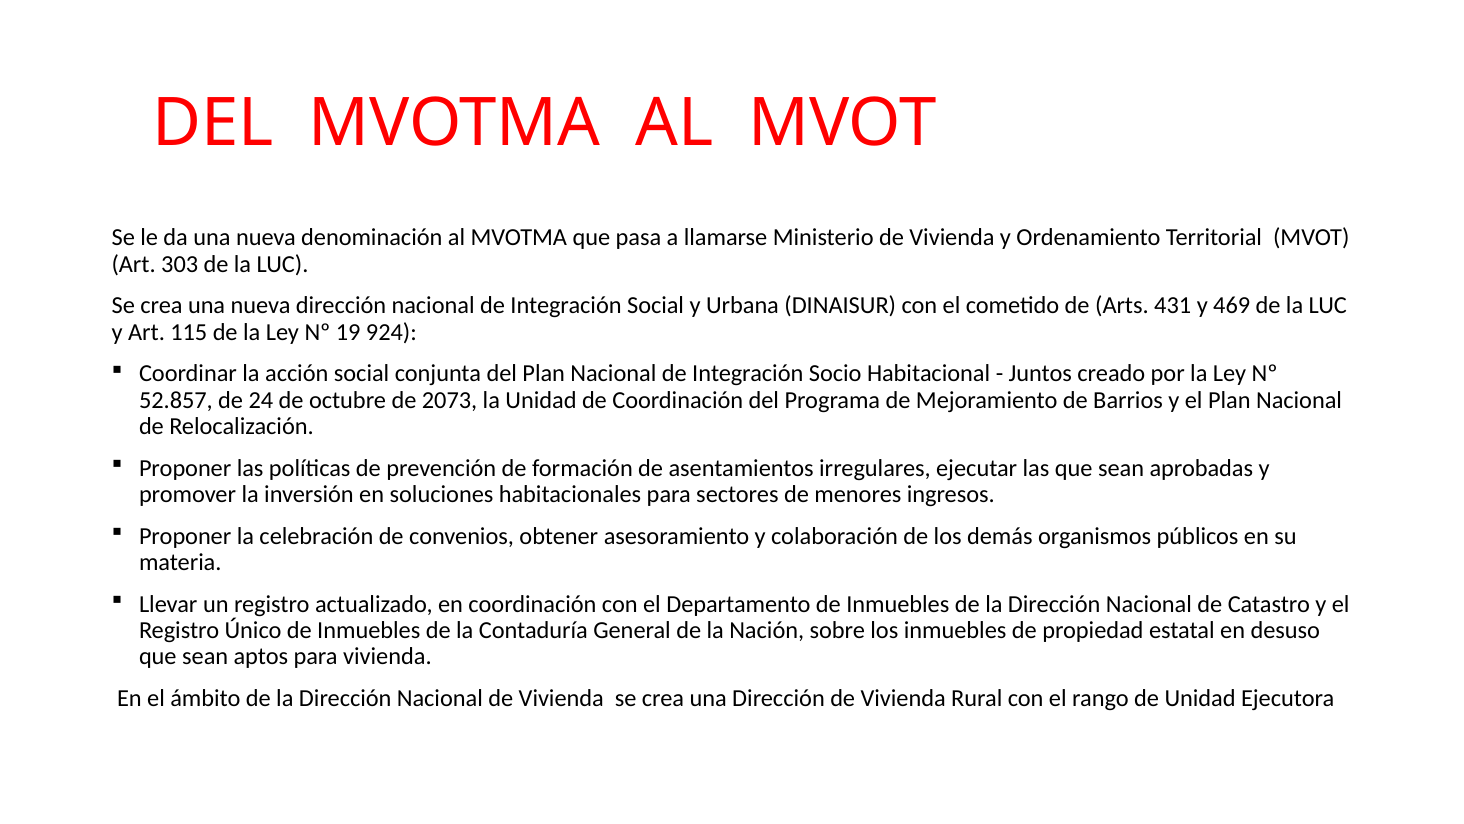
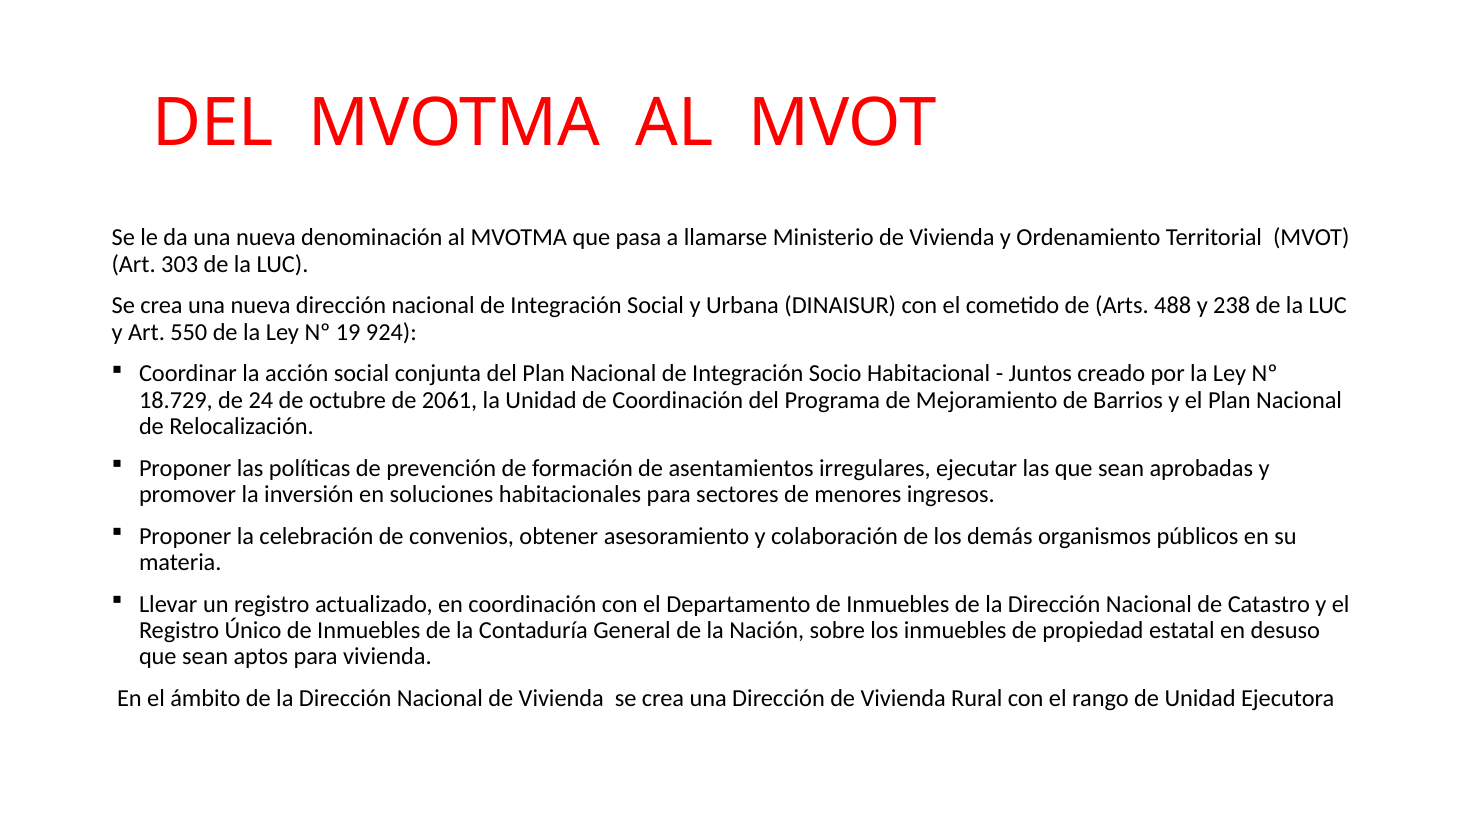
431: 431 -> 488
469: 469 -> 238
115: 115 -> 550
52.857: 52.857 -> 18.729
2073: 2073 -> 2061
